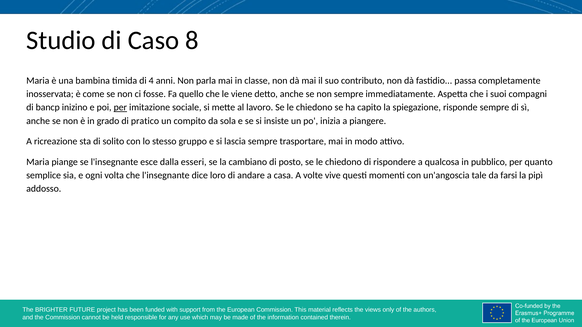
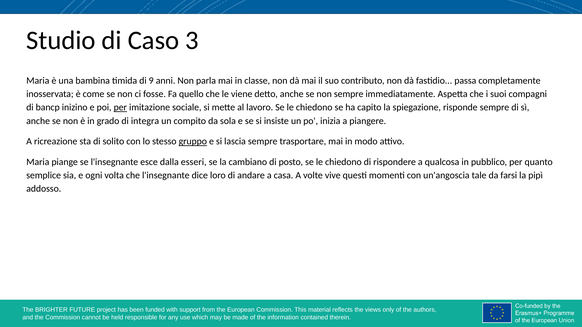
8: 8 -> 3
4: 4 -> 9
pratico: pratico -> integra
gruppo underline: none -> present
